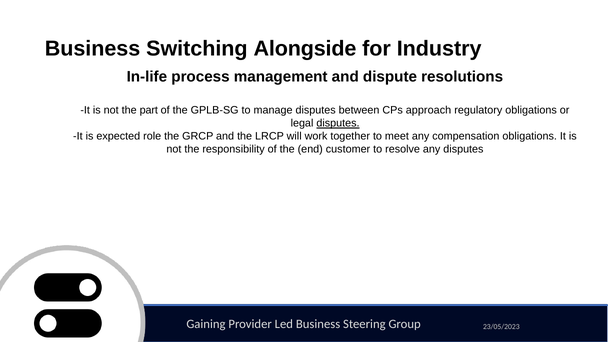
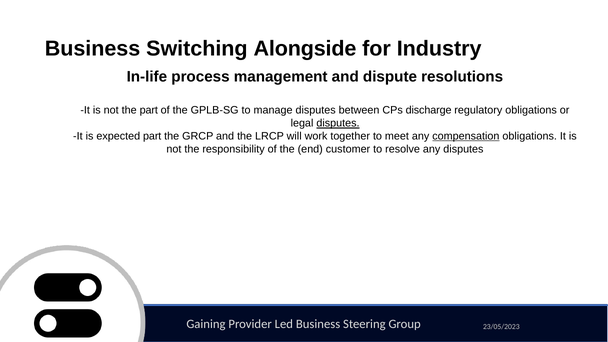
approach: approach -> discharge
expected role: role -> part
compensation underline: none -> present
